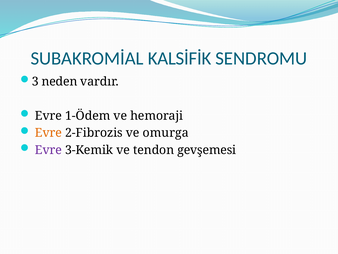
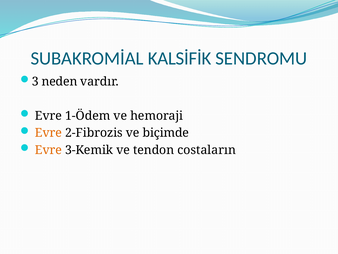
omurga: omurga -> biçimde
Evre at (48, 150) colour: purple -> orange
gevşemesi: gevşemesi -> costaların
